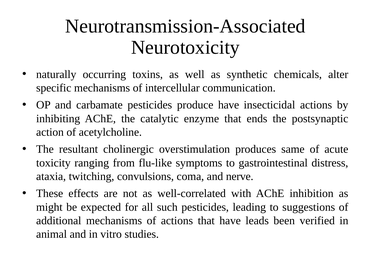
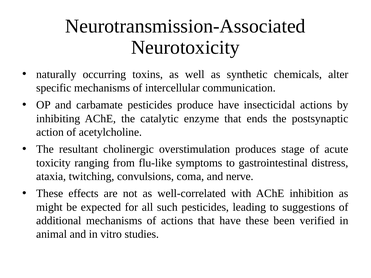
same: same -> stage
have leads: leads -> these
